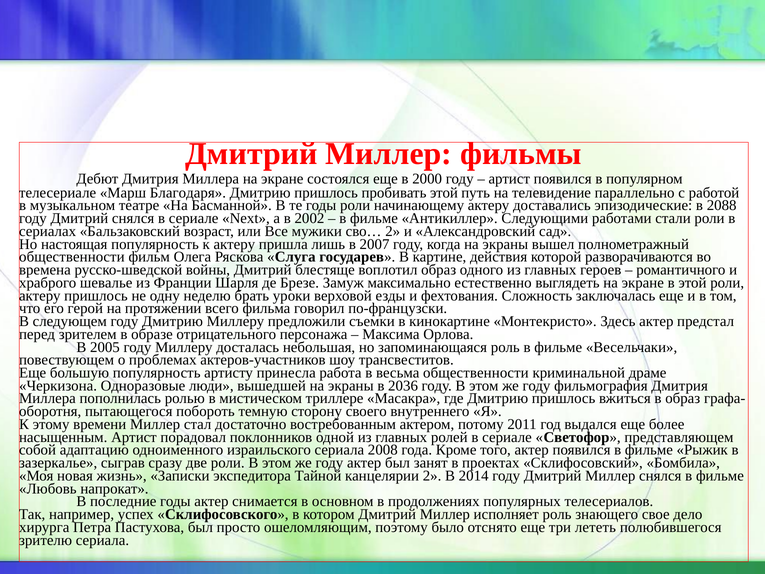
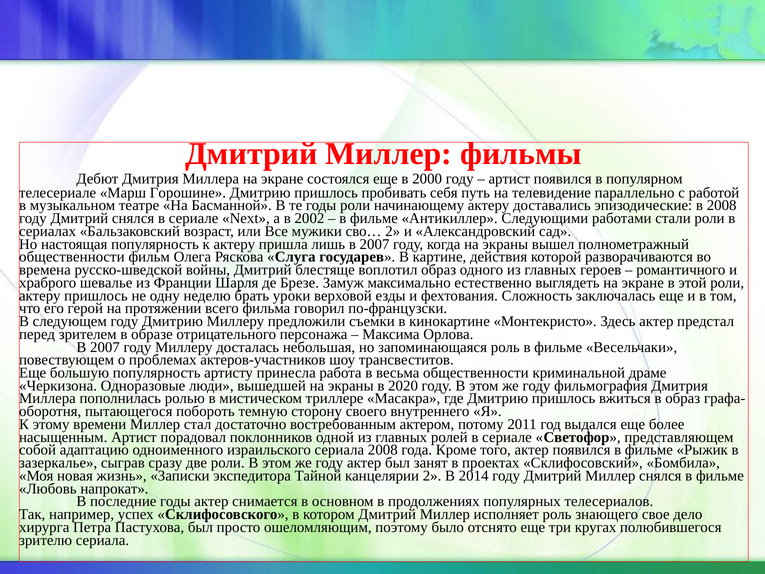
Благодаря: Благодаря -> Горошине
пробивать этой: этой -> себя
в 2088: 2088 -> 2008
2005 at (105, 347): 2005 -> 2007
2036: 2036 -> 2020
лететь: лететь -> кругах
